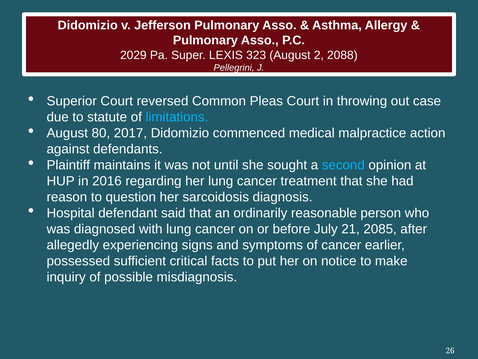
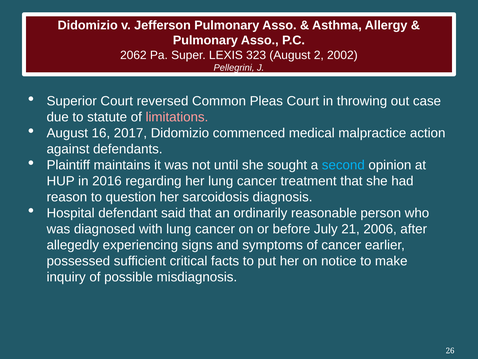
2029: 2029 -> 2062
2088: 2088 -> 2002
limitations colour: light blue -> pink
80: 80 -> 16
2085: 2085 -> 2006
